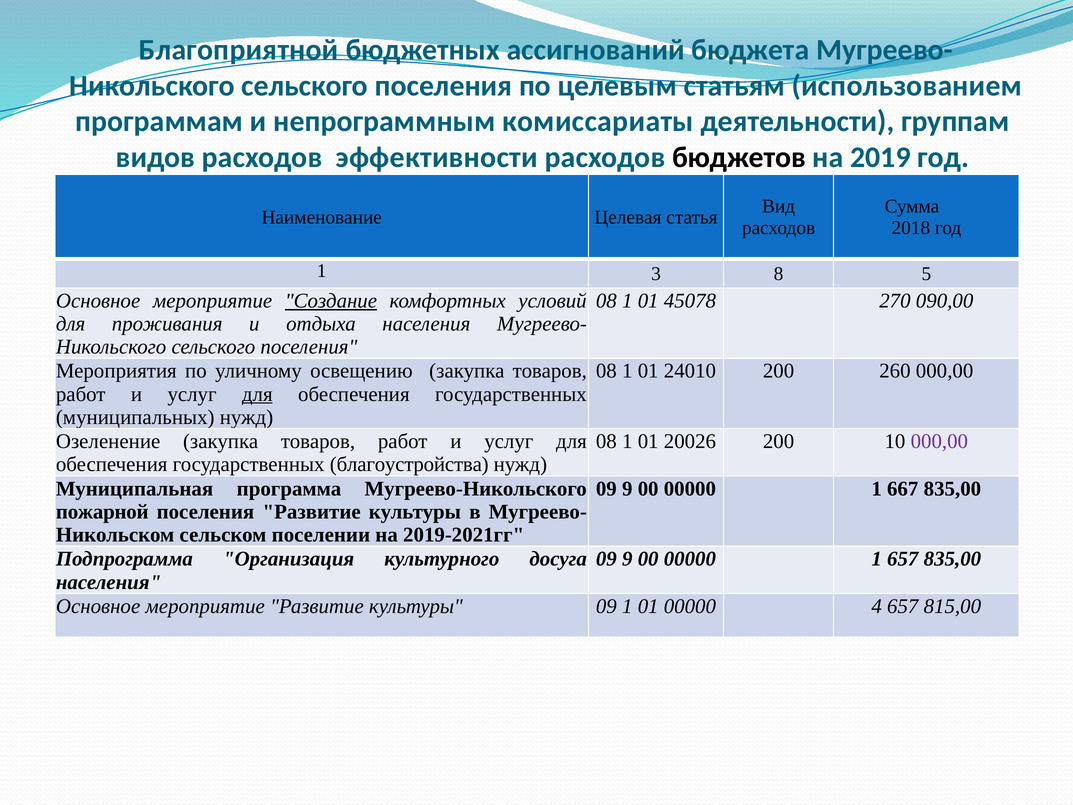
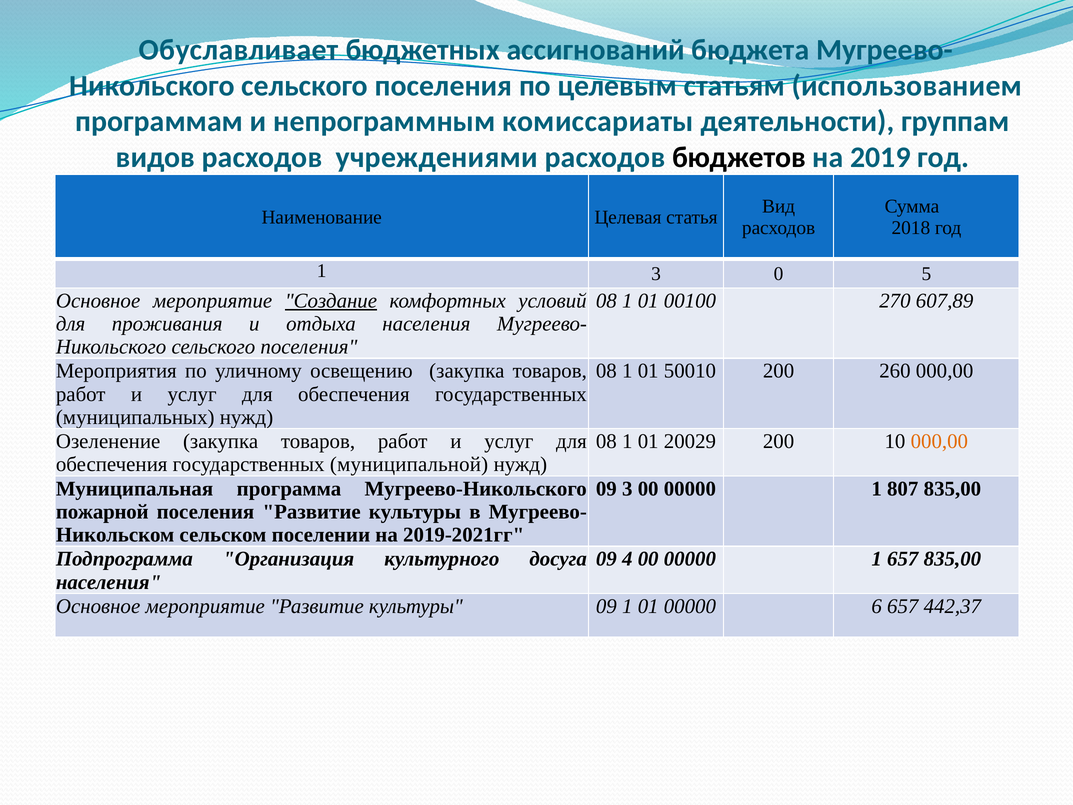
Благоприятной: Благоприятной -> Обуславливает
эффективности: эффективности -> учреждениями
8: 8 -> 0
45078: 45078 -> 00100
090,00: 090,00 -> 607,89
24010: 24010 -> 50010
для at (257, 394) underline: present -> none
20026: 20026 -> 20029
000,00 at (939, 441) colour: purple -> orange
благоустройства: благоустройства -> муниципальной
9 at (627, 489): 9 -> 3
667: 667 -> 807
9 at (627, 559): 9 -> 4
4: 4 -> 6
815,00: 815,00 -> 442,37
